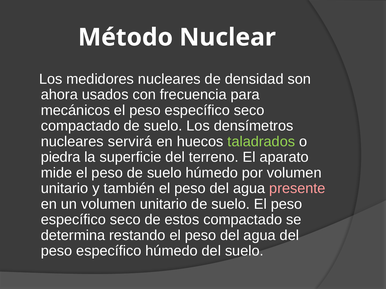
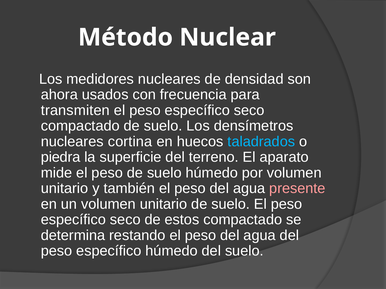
mecánicos: mecánicos -> transmiten
servirá: servirá -> cortina
taladrados colour: light green -> light blue
